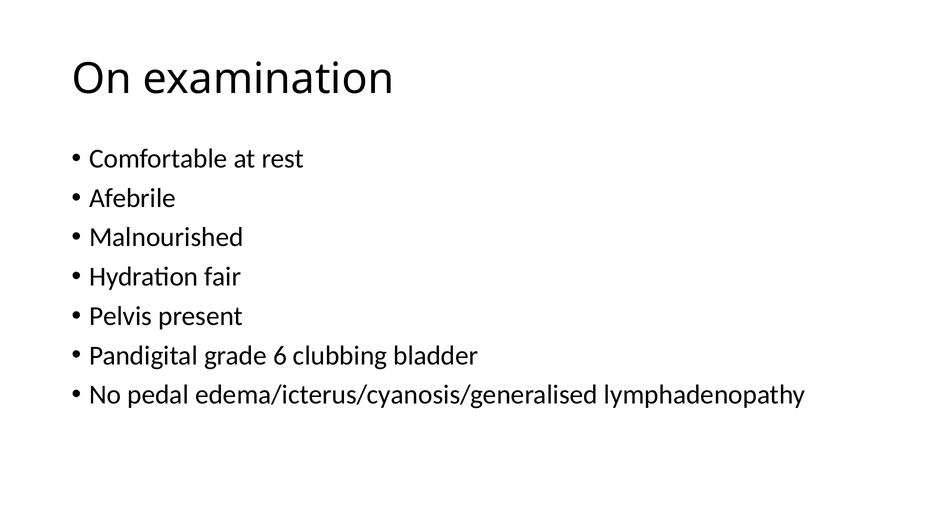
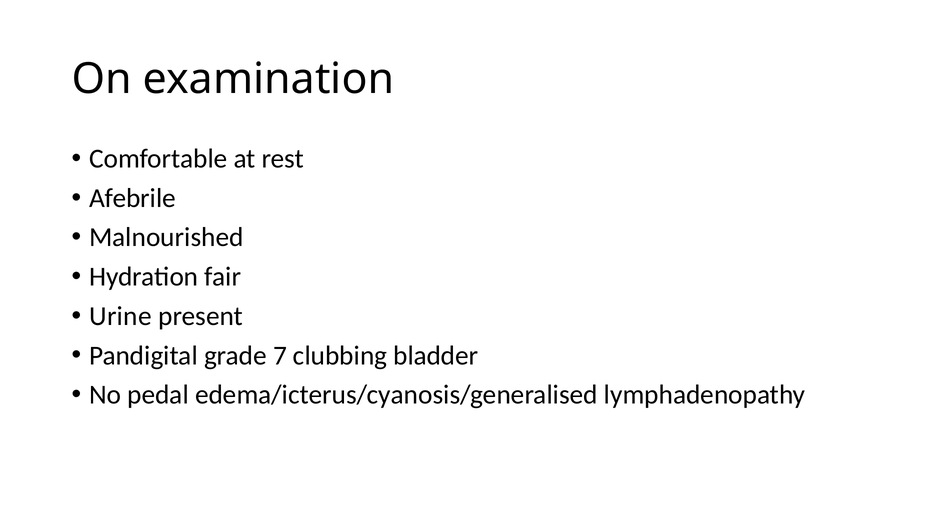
Pelvis: Pelvis -> Urine
6: 6 -> 7
